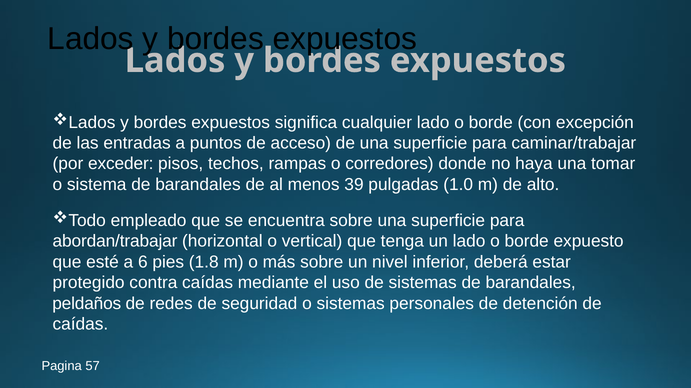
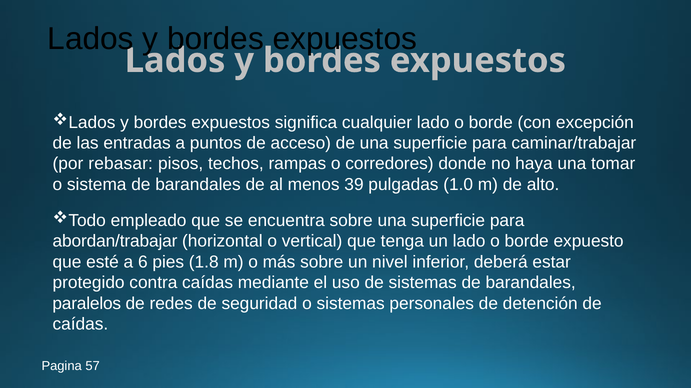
exceder: exceder -> rebasar
peldaños: peldaños -> paralelos
